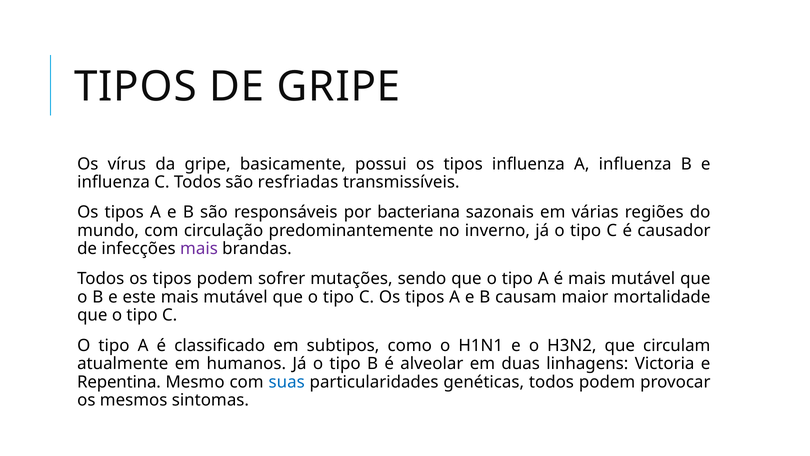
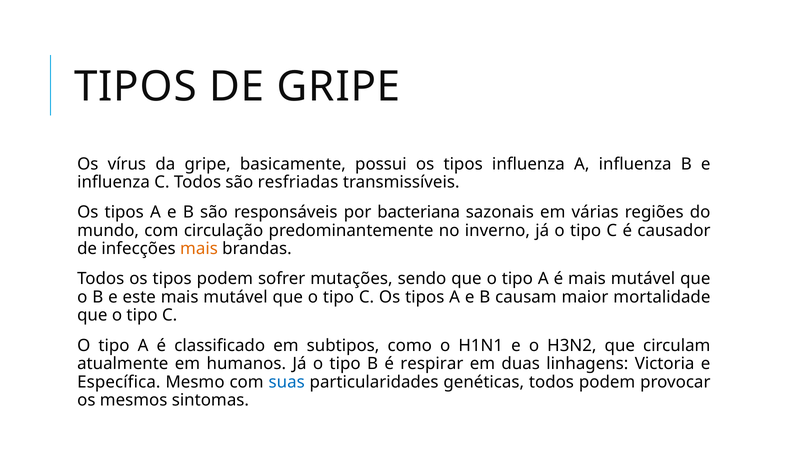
mais at (199, 249) colour: purple -> orange
alveolar: alveolar -> respirar
Repentina: Repentina -> Específica
